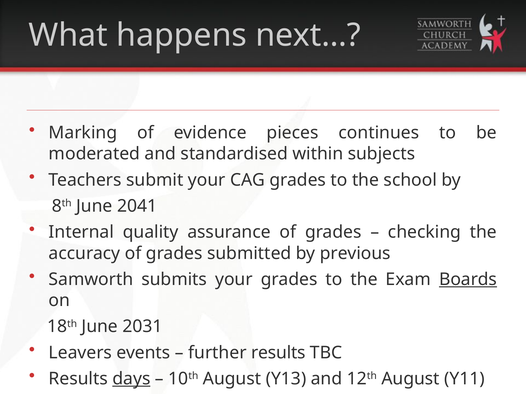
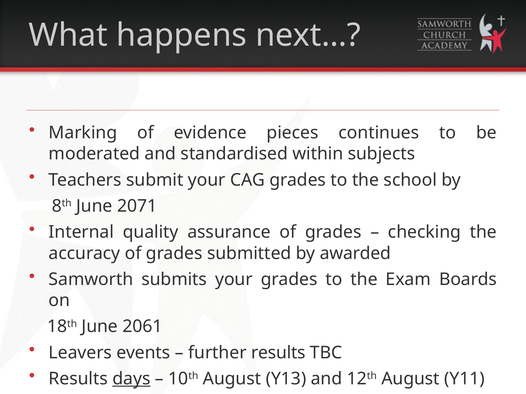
2041: 2041 -> 2071
previous: previous -> awarded
Boards underline: present -> none
2031: 2031 -> 2061
